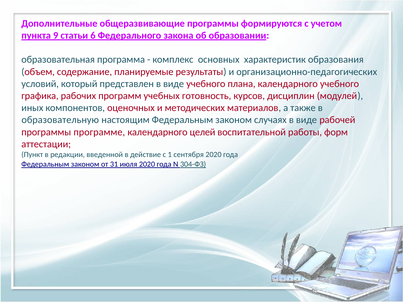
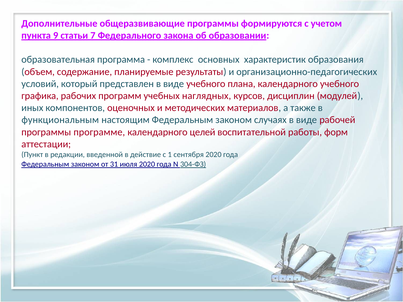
6: 6 -> 7
готовность: готовность -> наглядных
образовательную: образовательную -> функциональным
